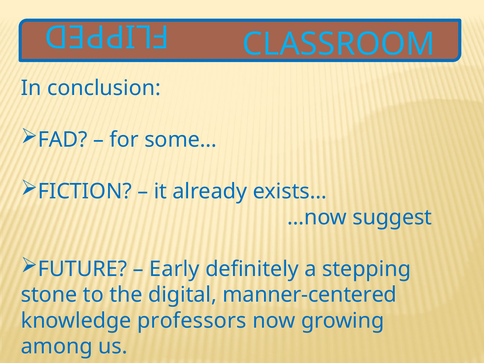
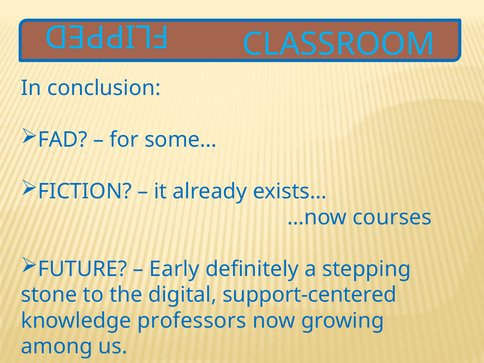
suggest: suggest -> courses
manner-centered: manner-centered -> support-centered
